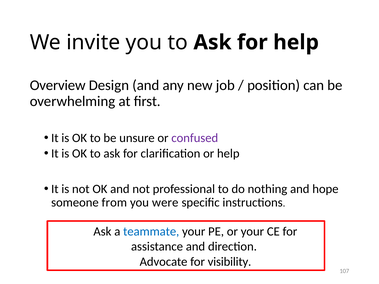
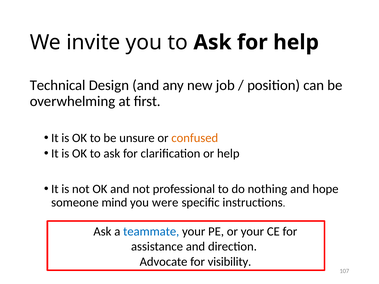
Overview: Overview -> Technical
confused colour: purple -> orange
from: from -> mind
